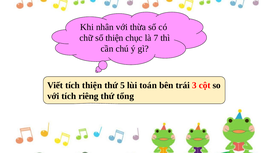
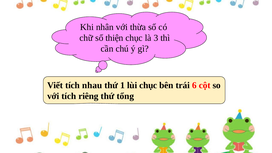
7: 7 -> 3
tích thiện: thiện -> nhau
5: 5 -> 1
lùi toán: toán -> chục
3: 3 -> 6
